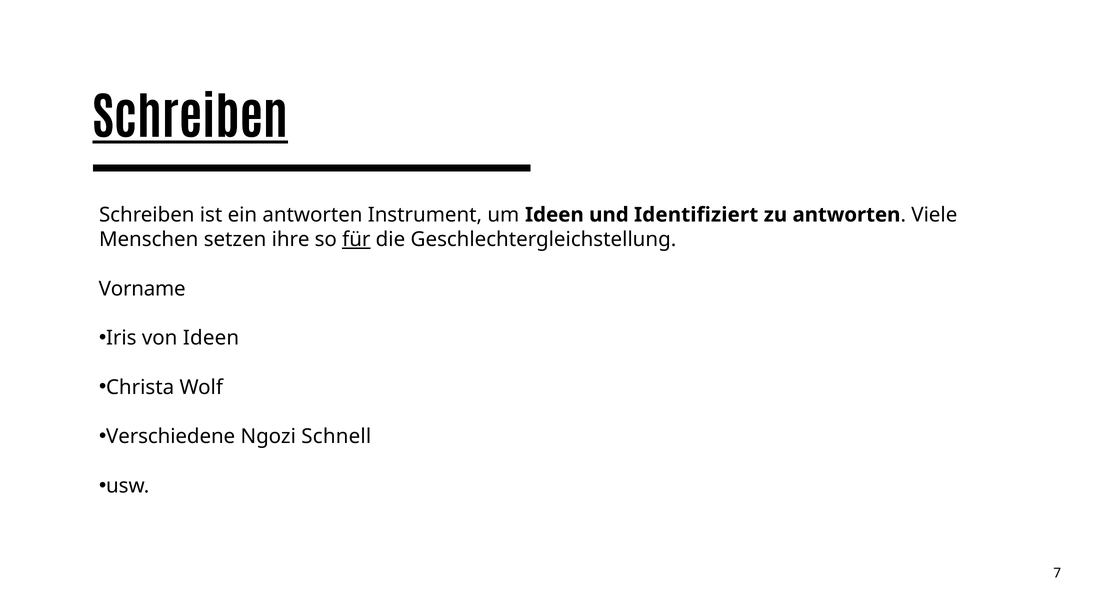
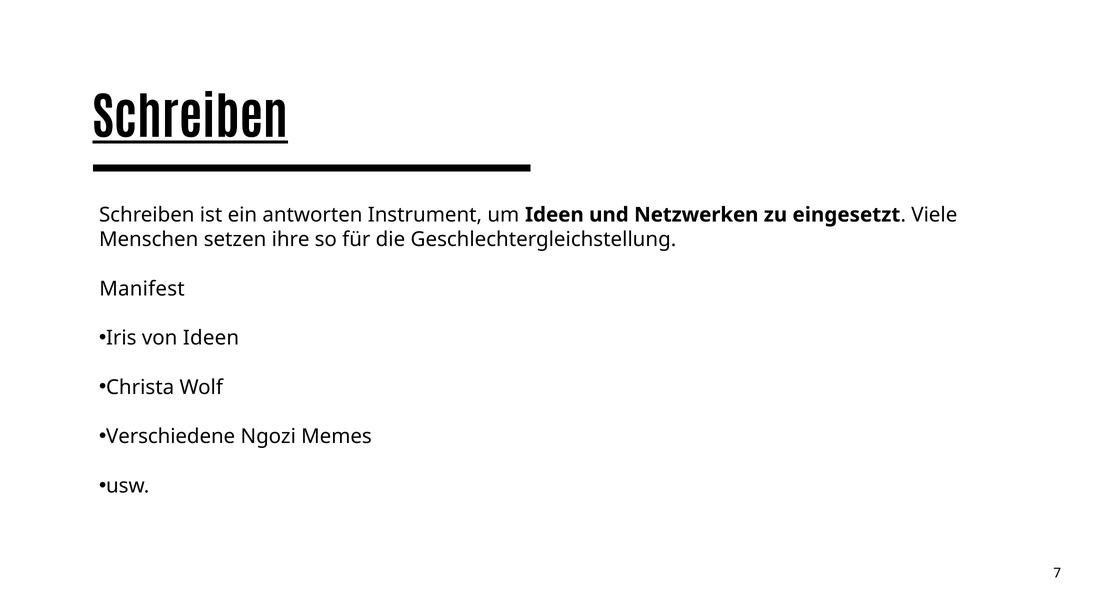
Identifiziert: Identifiziert -> Netzwerken
zu antworten: antworten -> eingesetzt
für underline: present -> none
Vorname: Vorname -> Manifest
Schnell: Schnell -> Memes
